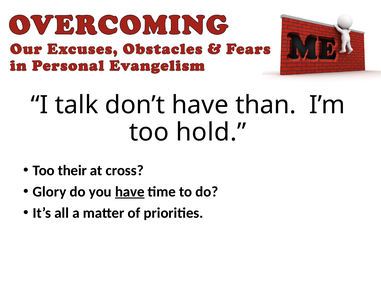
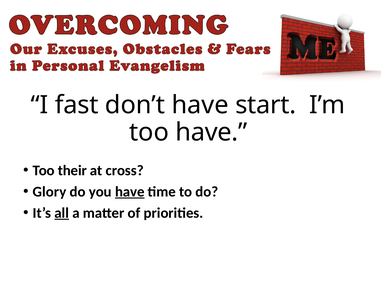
talk: talk -> fast
than: than -> start
too hold: hold -> have
all underline: none -> present
